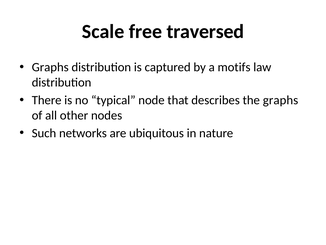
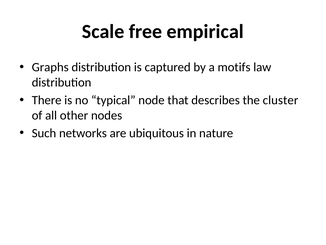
traversed: traversed -> empirical
the graphs: graphs -> cluster
